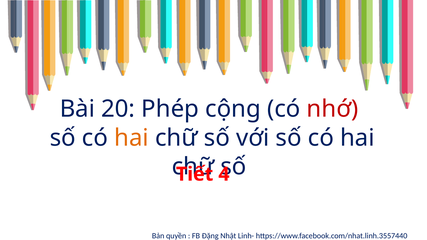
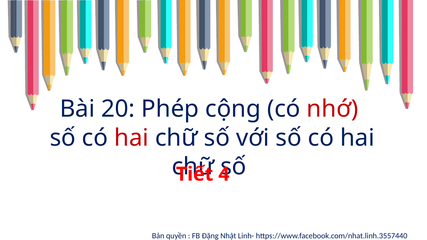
hai at (132, 138) colour: orange -> red
